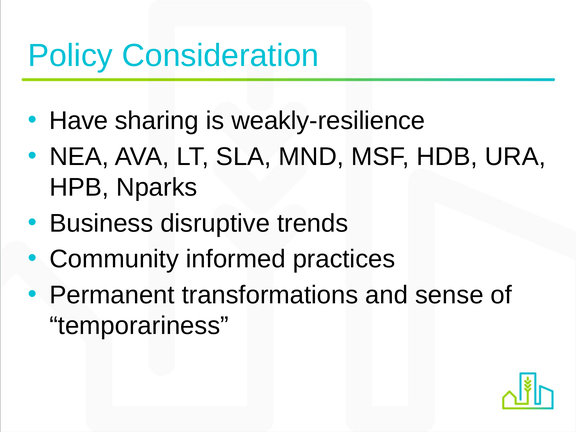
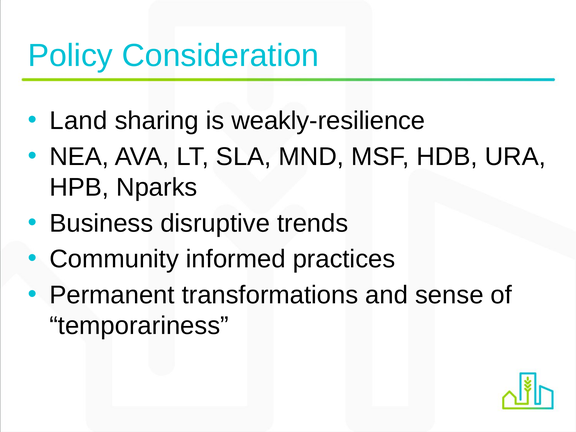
Have: Have -> Land
